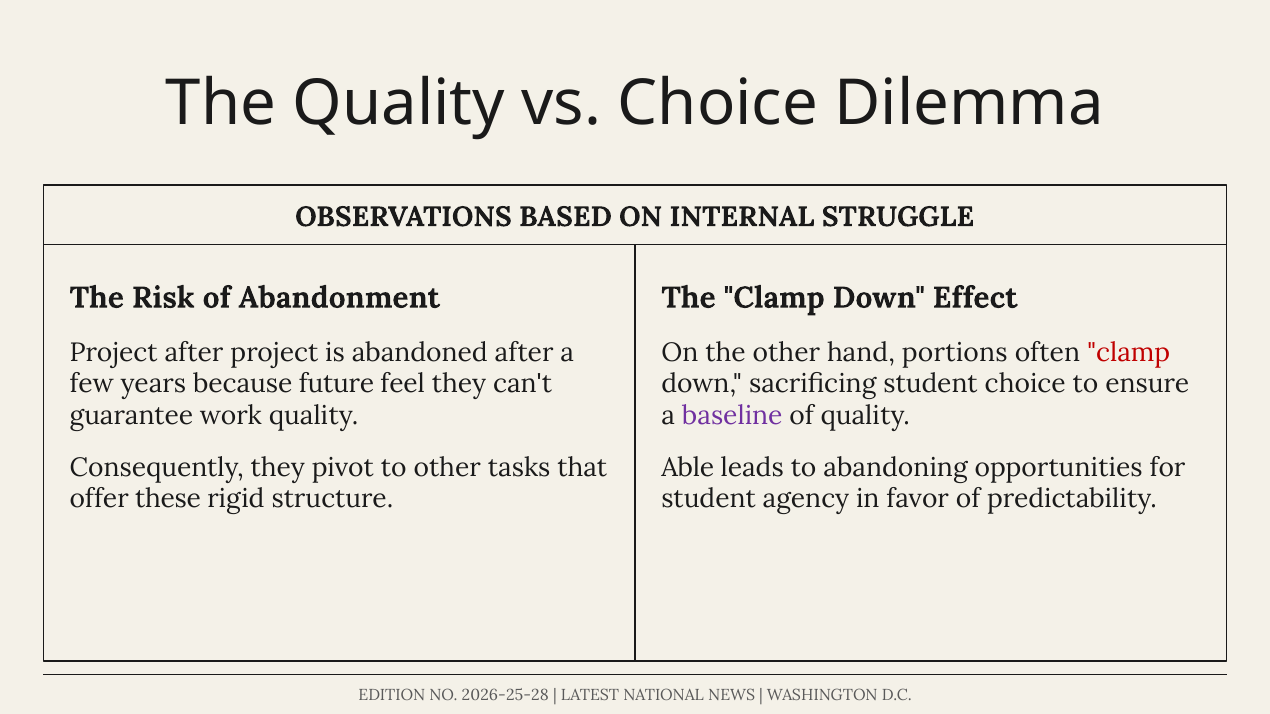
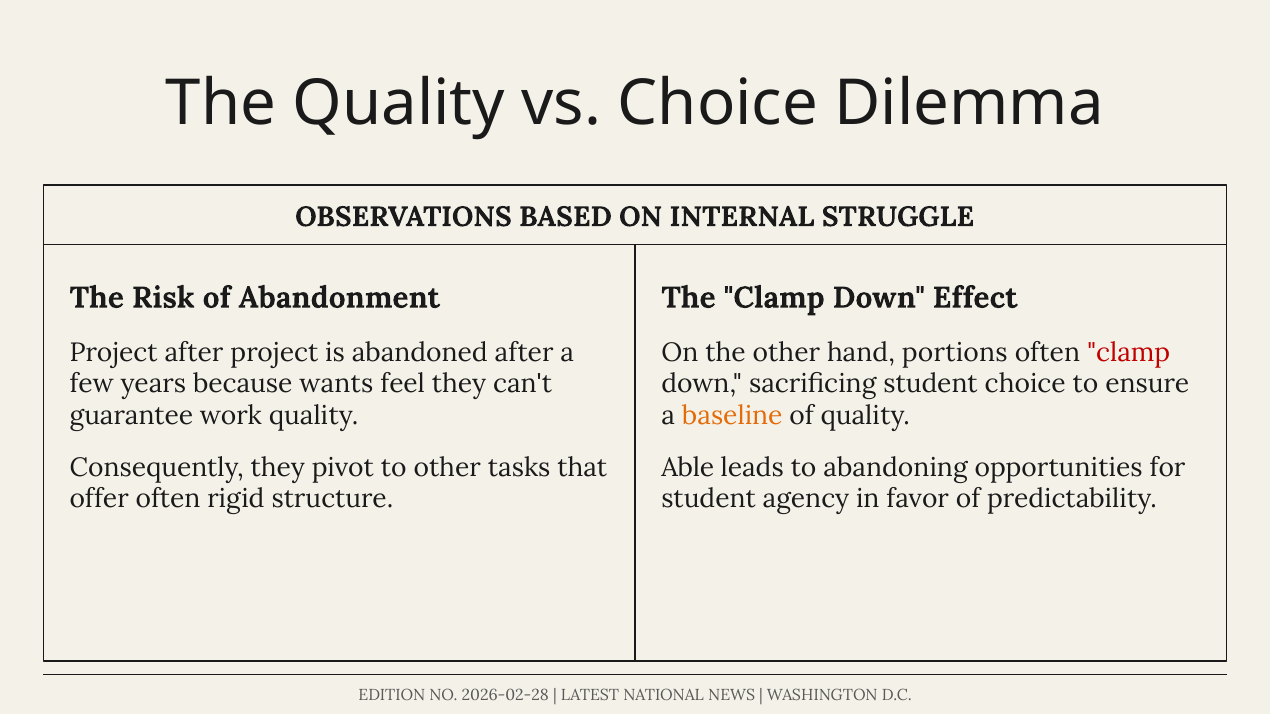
future: future -> wants
baseline colour: purple -> orange
offer these: these -> often
2026-25-28: 2026-25-28 -> 2026-02-28
